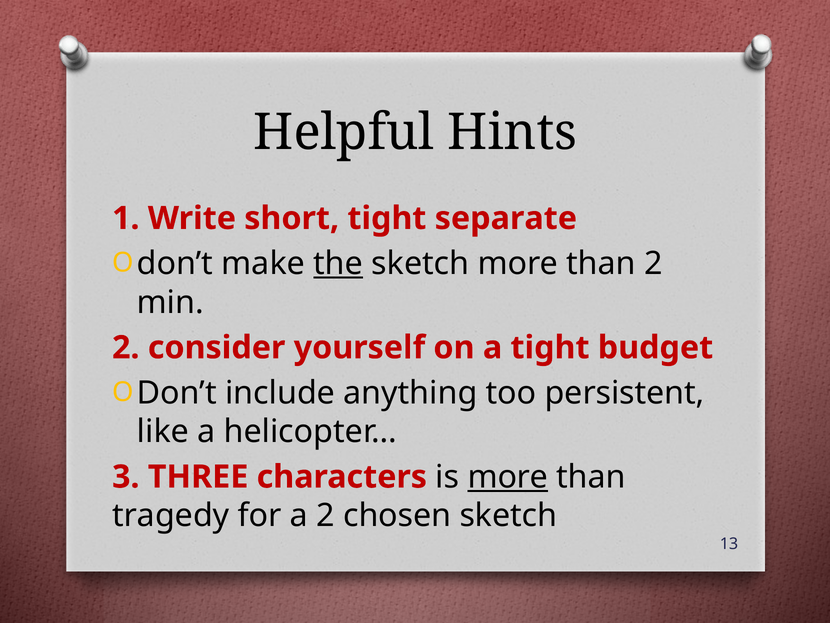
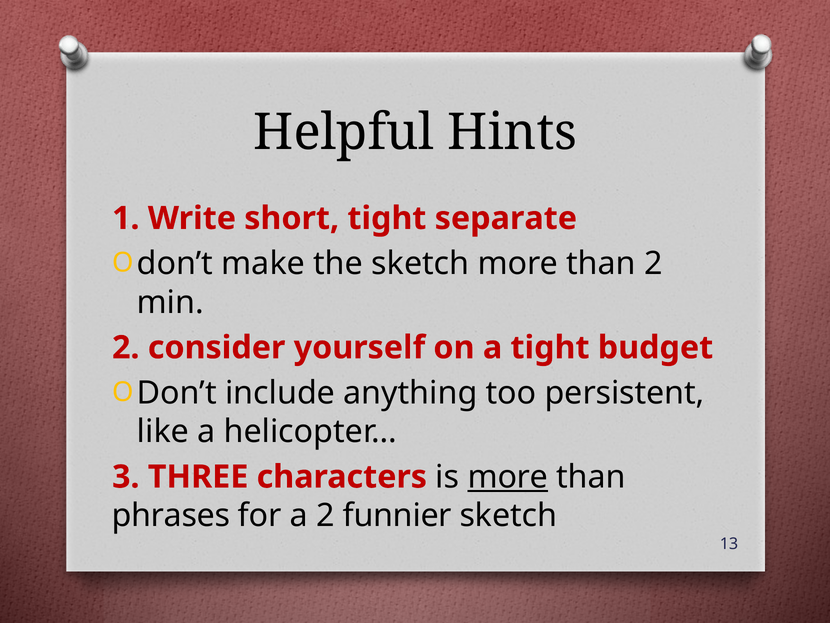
the underline: present -> none
tragedy: tragedy -> phrases
chosen: chosen -> funnier
